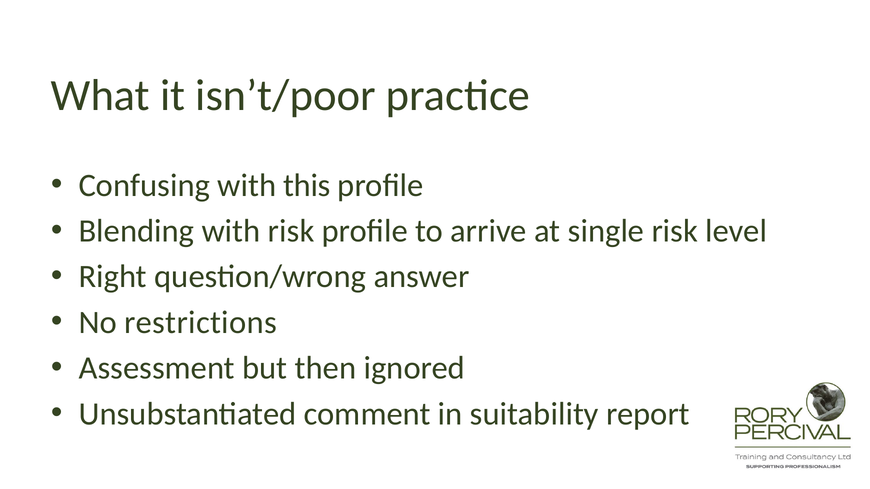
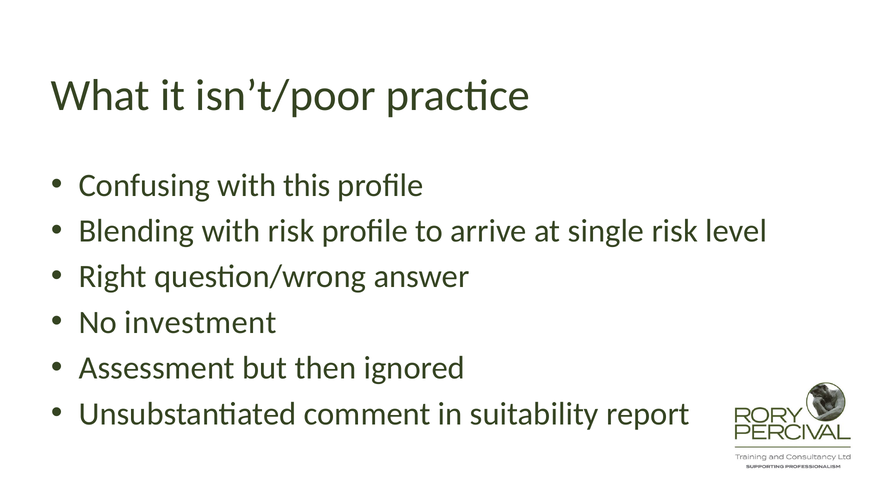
restrictions: restrictions -> investment
